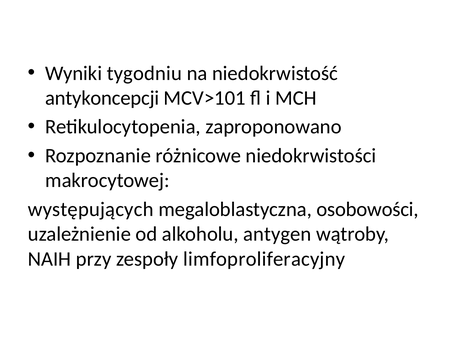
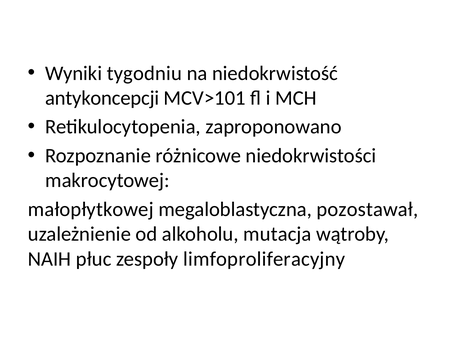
występujących: występujących -> małopłytkowej
osobowości: osobowości -> pozostawał
antygen: antygen -> mutacja
przy: przy -> płuc
